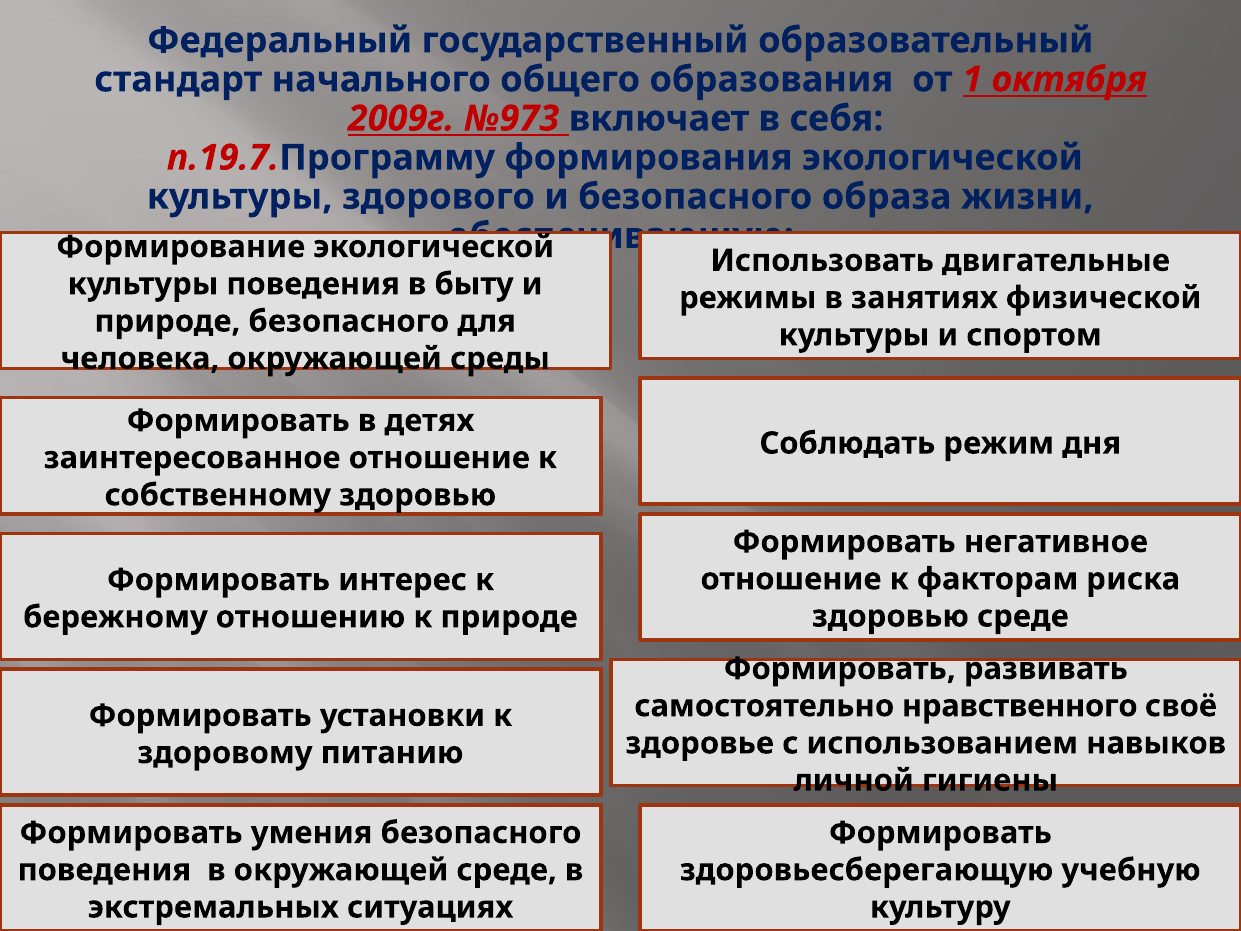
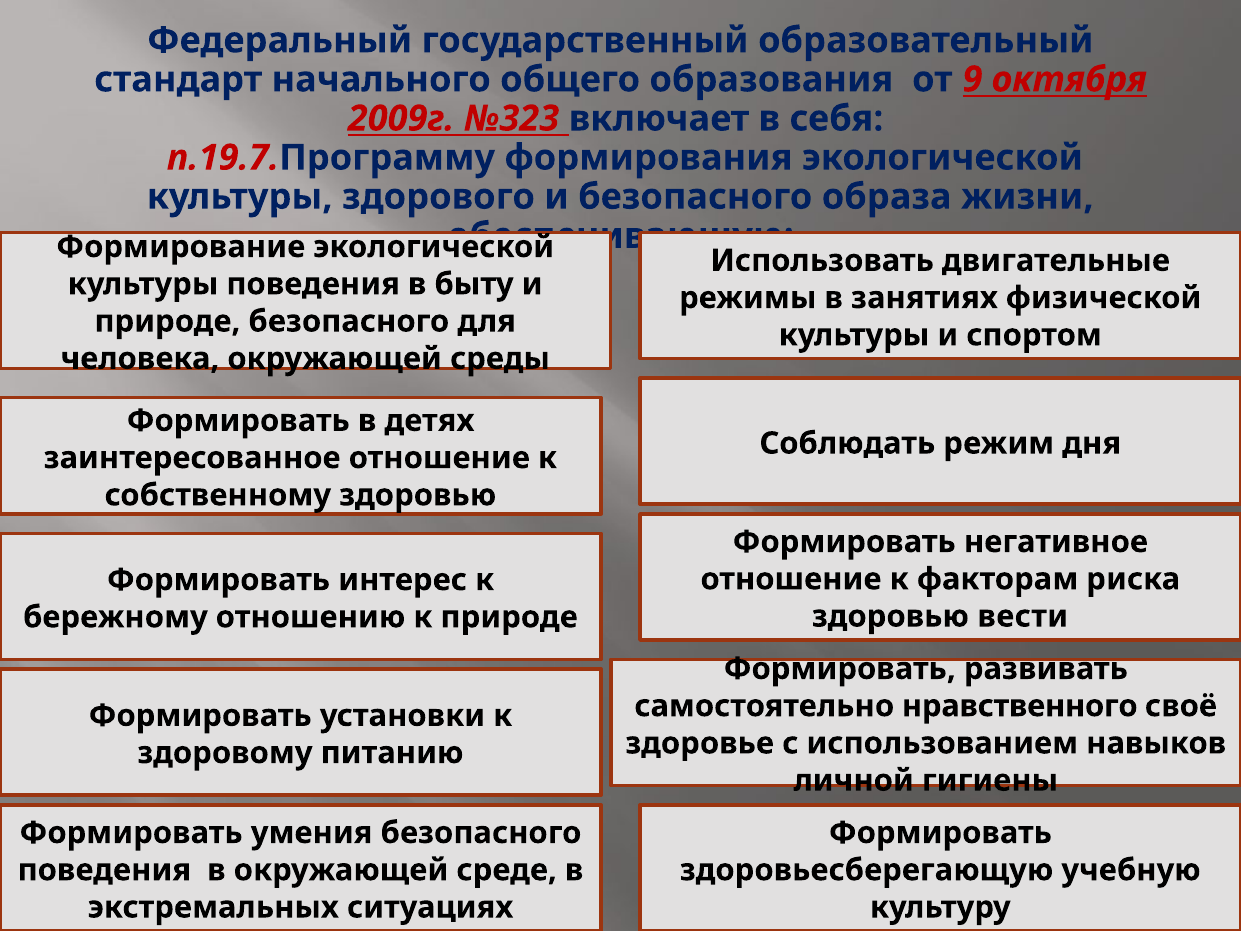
1: 1 -> 9
№973: №973 -> №323
здоровью среде: среде -> вести
